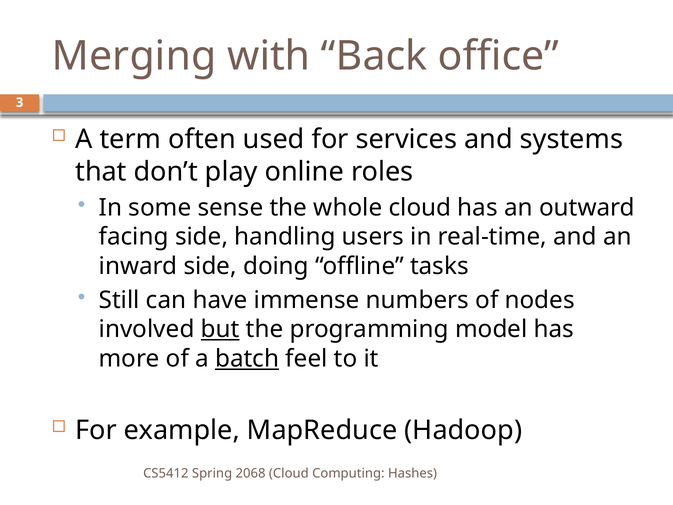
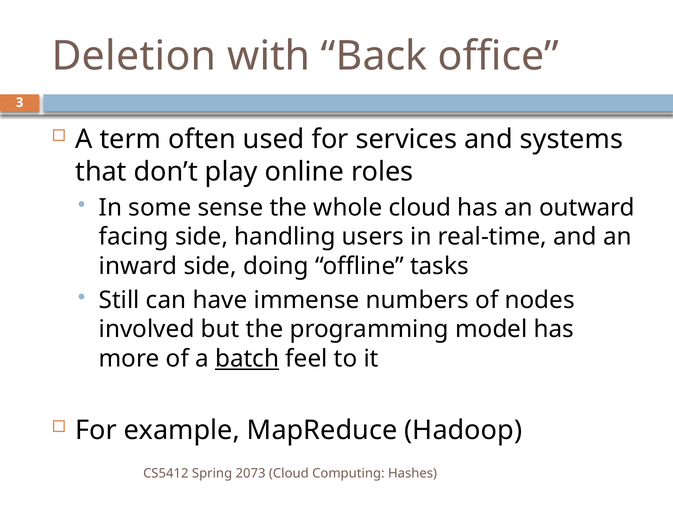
Merging: Merging -> Deletion
but underline: present -> none
2068: 2068 -> 2073
